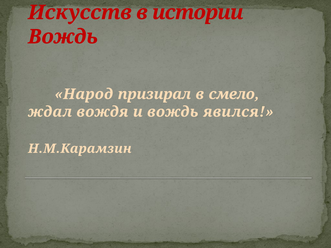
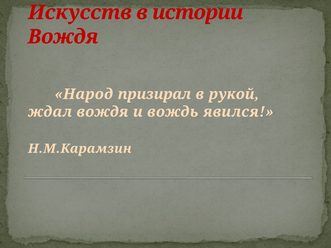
Вождь at (63, 37): Вождь -> Вождя
смело: смело -> рукой
